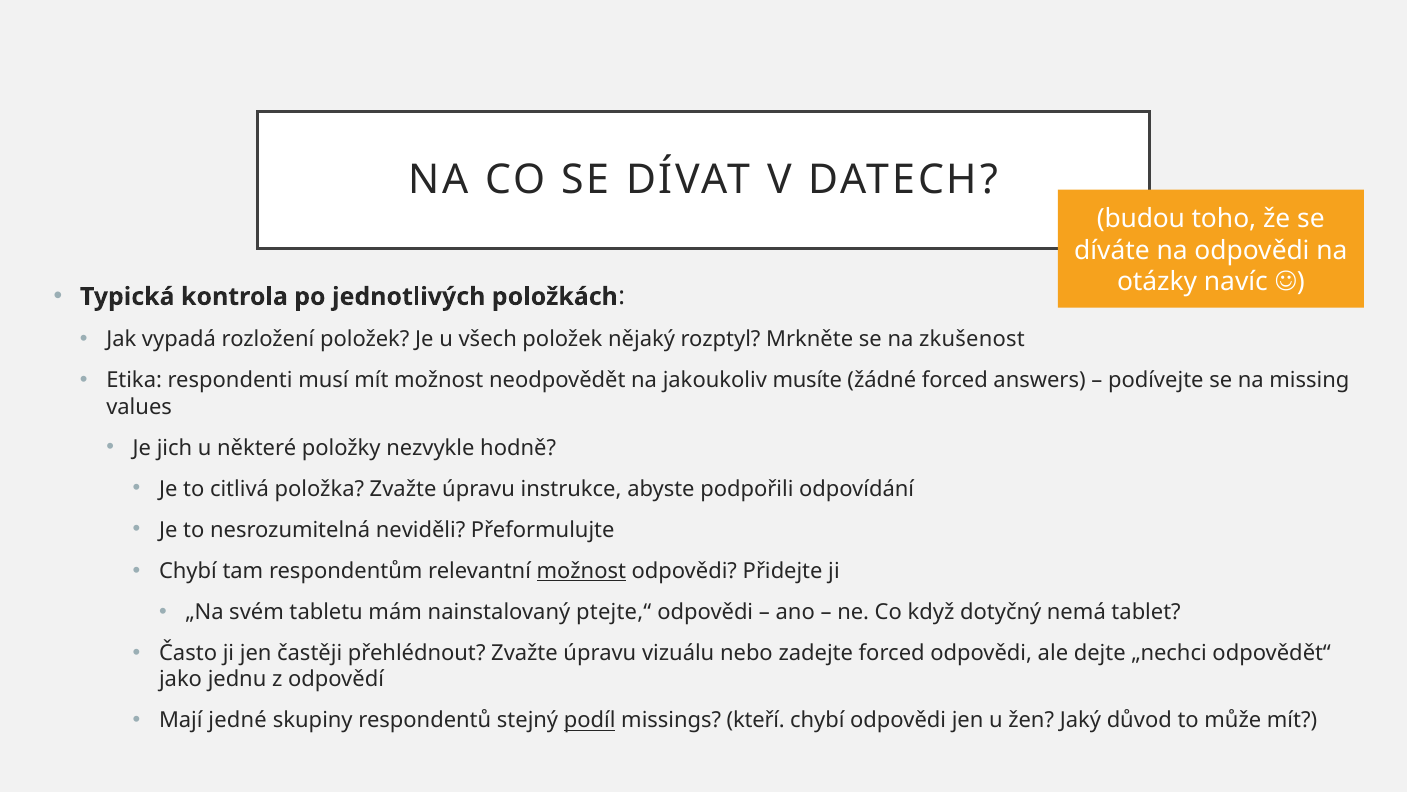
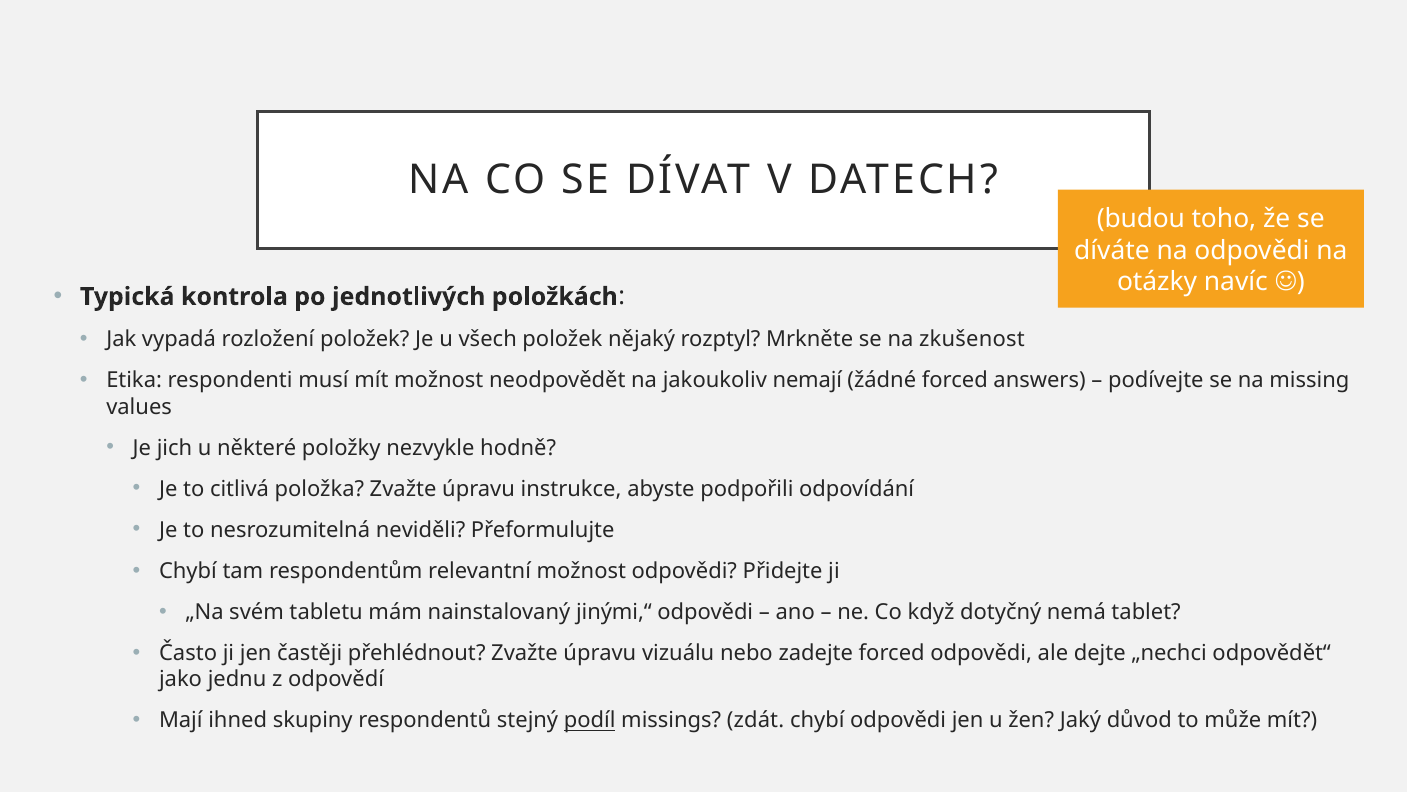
musíte: musíte -> nemají
možnost at (581, 571) underline: present -> none
ptejte,“: ptejte,“ -> jinými,“
jedné: jedné -> ihned
kteří: kteří -> zdát
